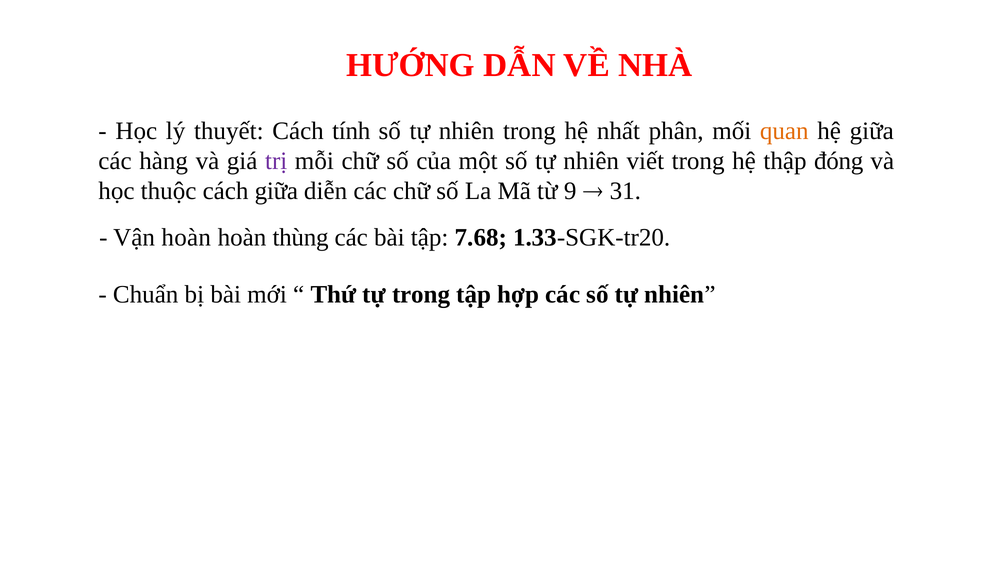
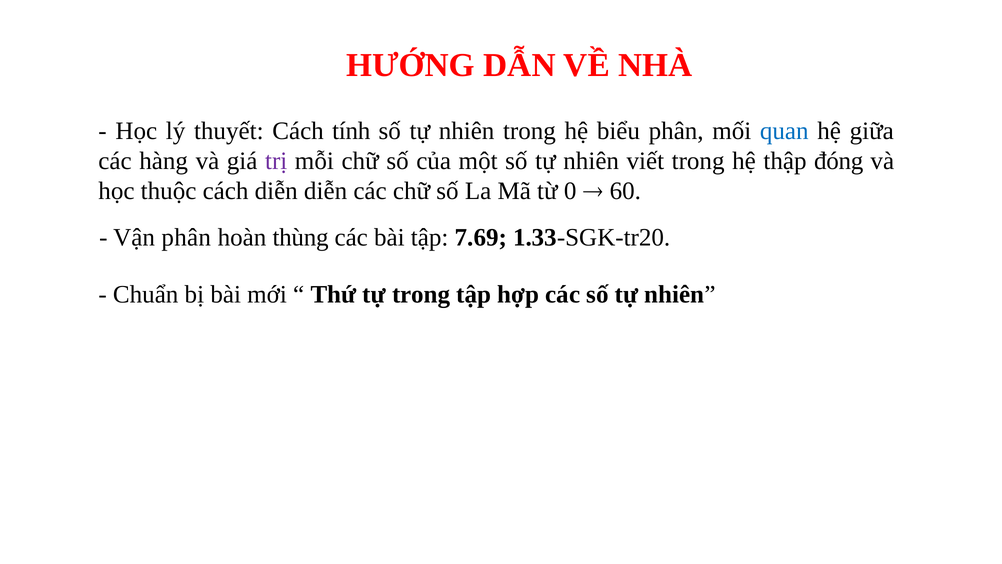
nhất: nhất -> biểu
quan colour: orange -> blue
cách giữa: giữa -> diễn
9: 9 -> 0
31: 31 -> 60
Vận hoàn: hoàn -> phân
7.68: 7.68 -> 7.69
